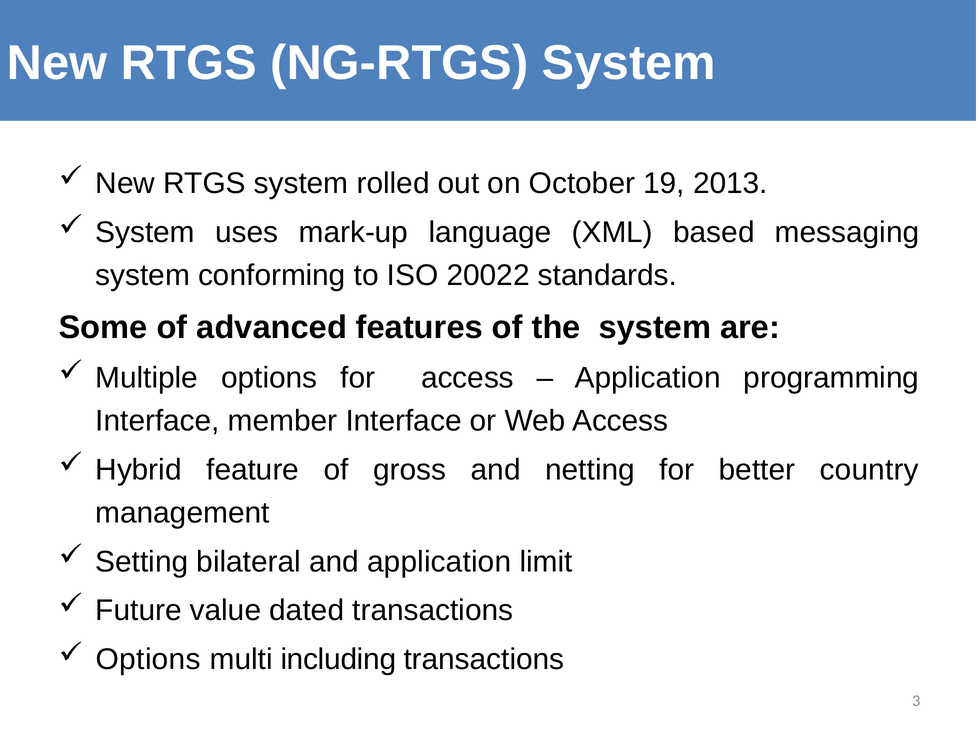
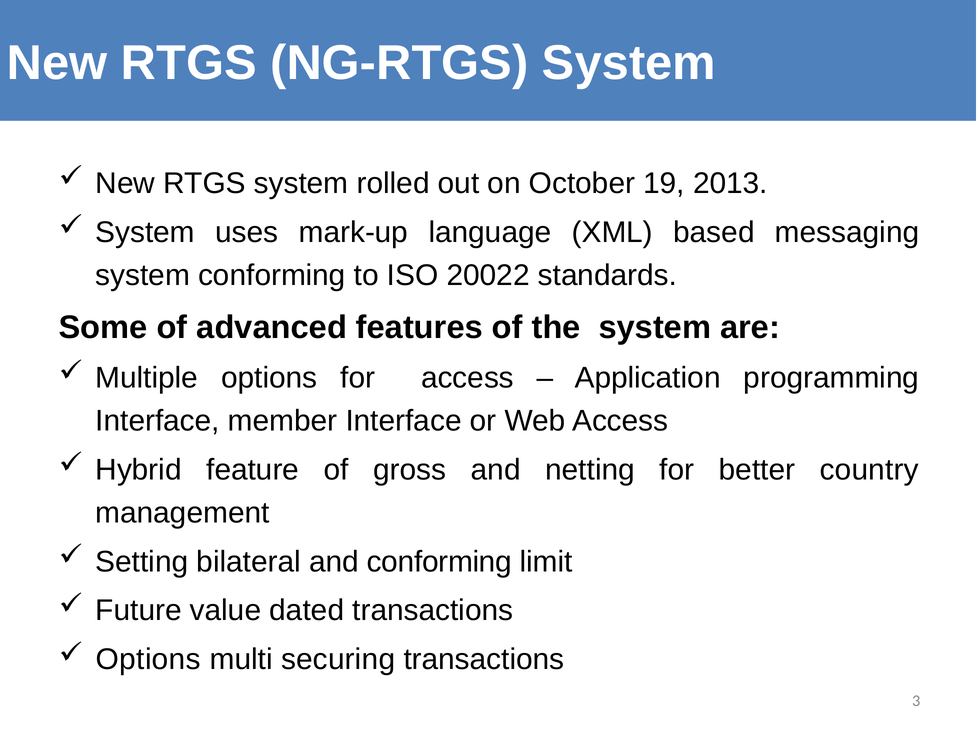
and application: application -> conforming
including: including -> securing
